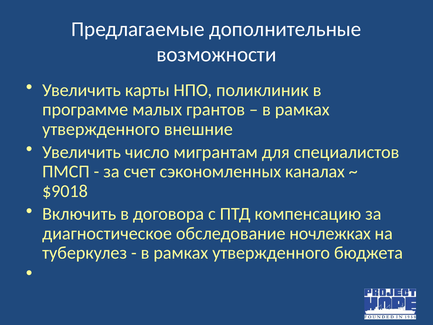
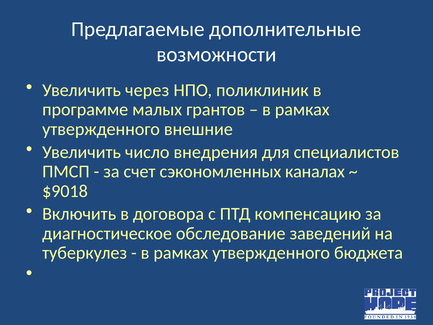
карты: карты -> через
мигрантам: мигрантам -> внедрения
ночлежках: ночлежках -> заведений
